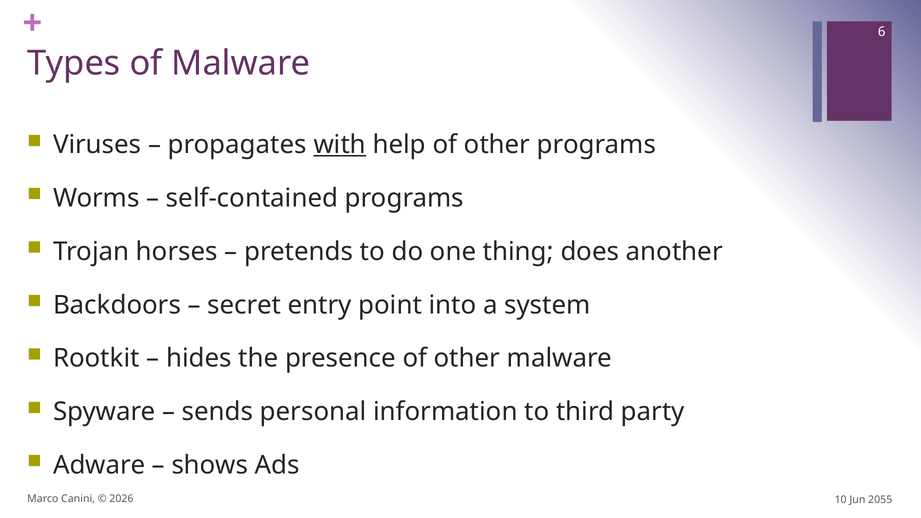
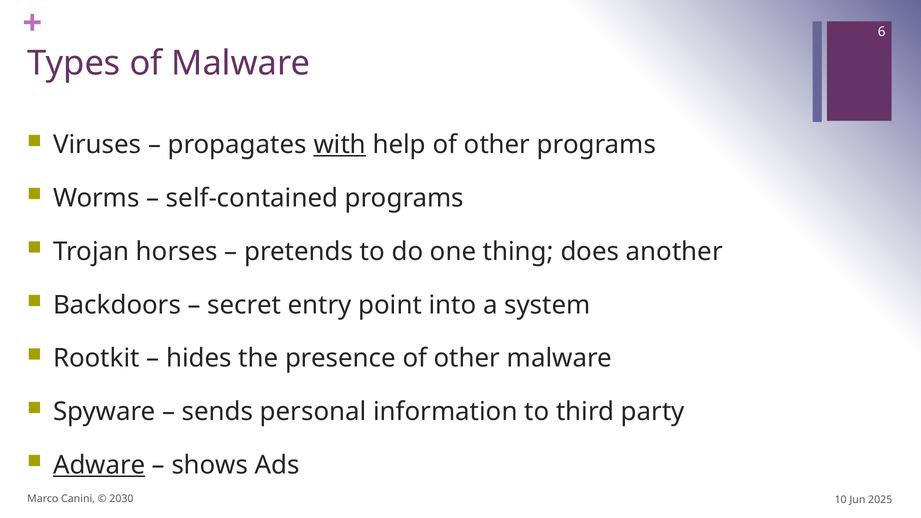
Adware underline: none -> present
2026: 2026 -> 2030
2055: 2055 -> 2025
